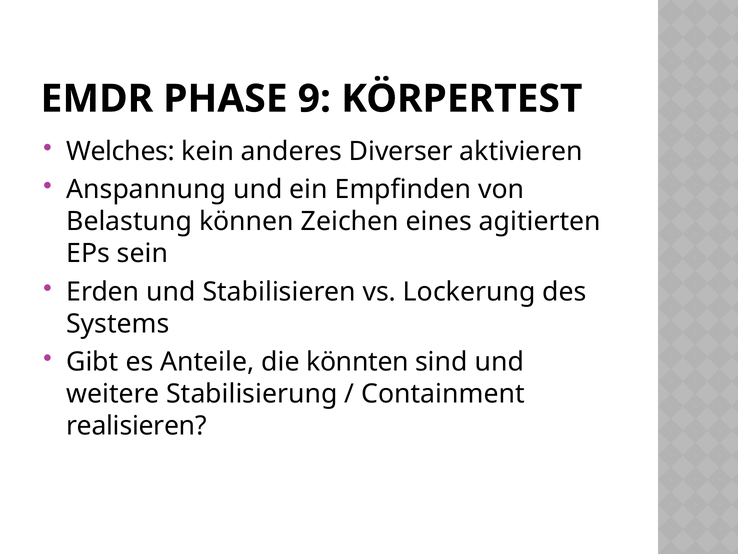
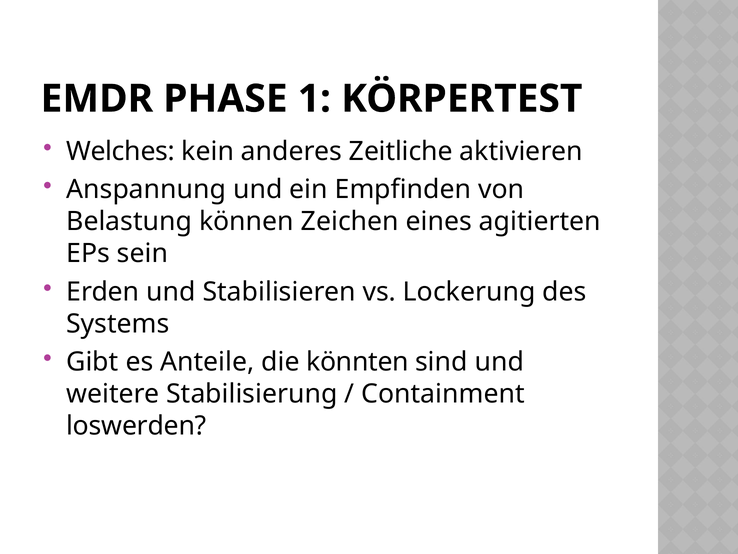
9: 9 -> 1
Diverser: Diverser -> Zeitliche
realisieren: realisieren -> loswerden
